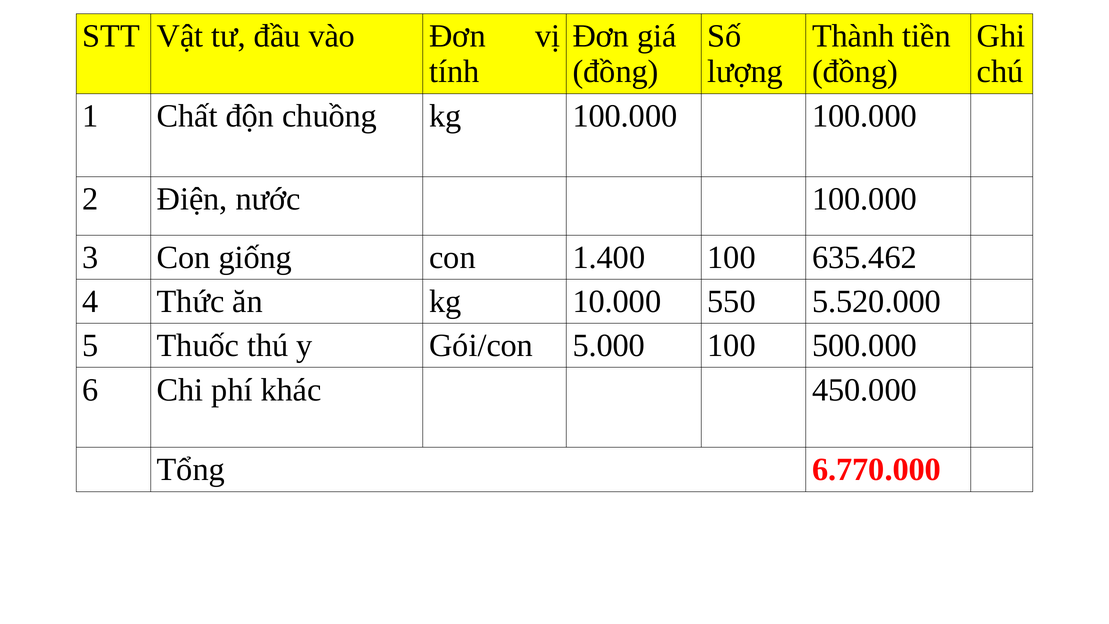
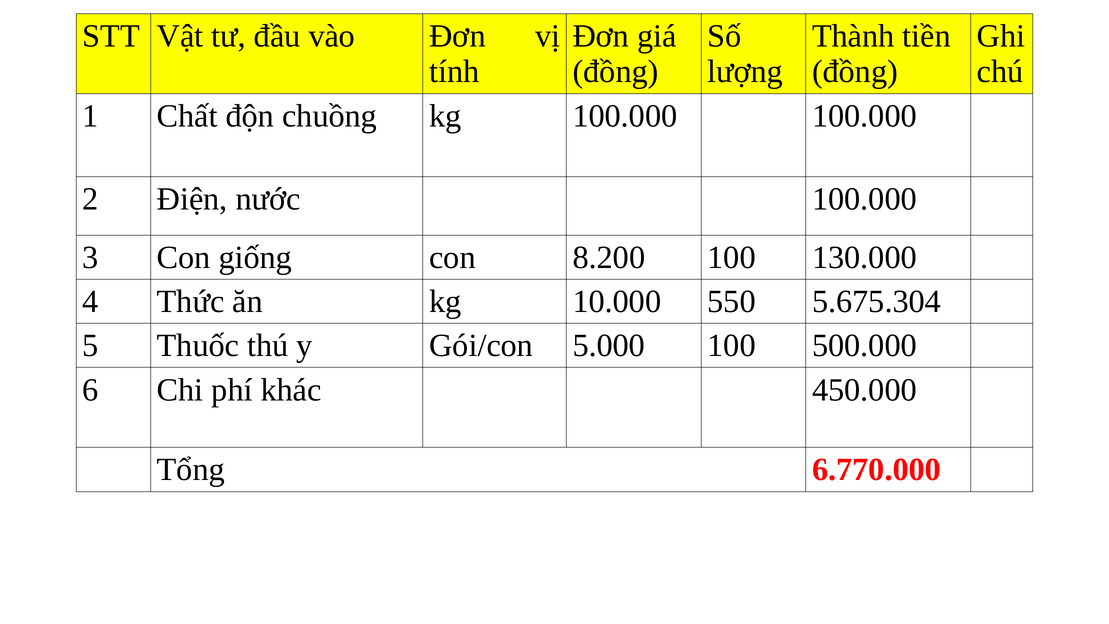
1.400: 1.400 -> 8.200
635.462: 635.462 -> 130.000
5.520.000: 5.520.000 -> 5.675.304
